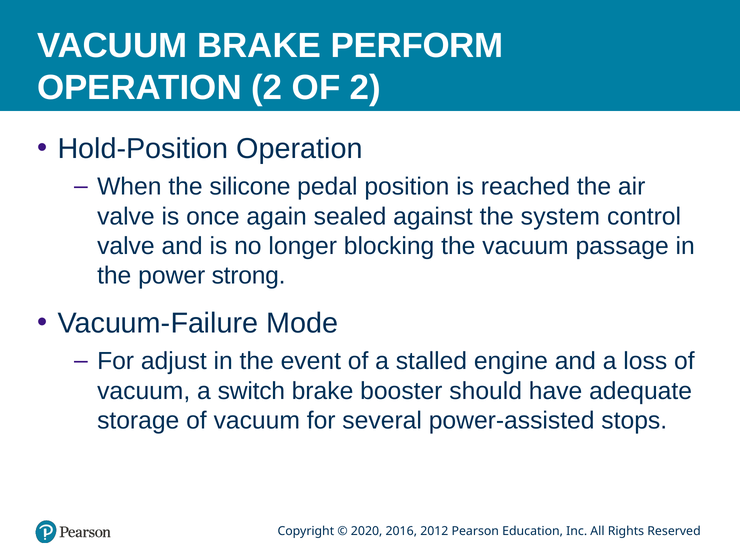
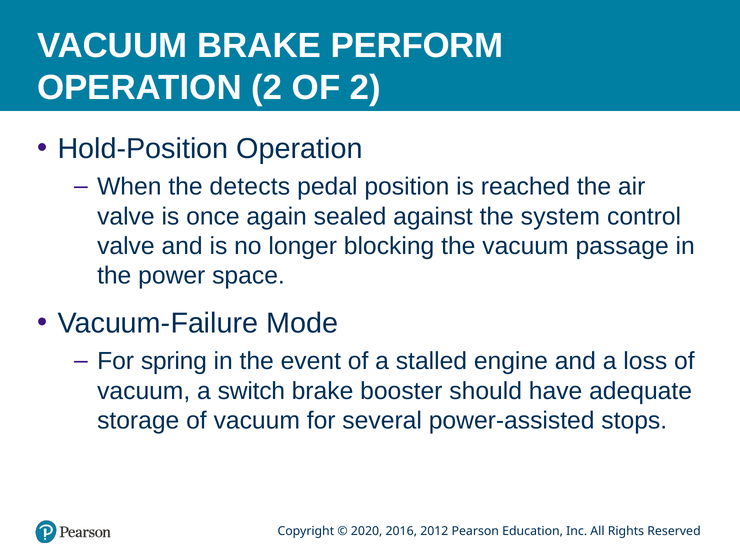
silicone: silicone -> detects
strong: strong -> space
adjust: adjust -> spring
